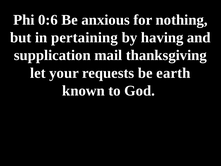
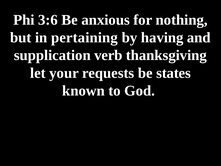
0:6: 0:6 -> 3:6
mail: mail -> verb
earth: earth -> states
